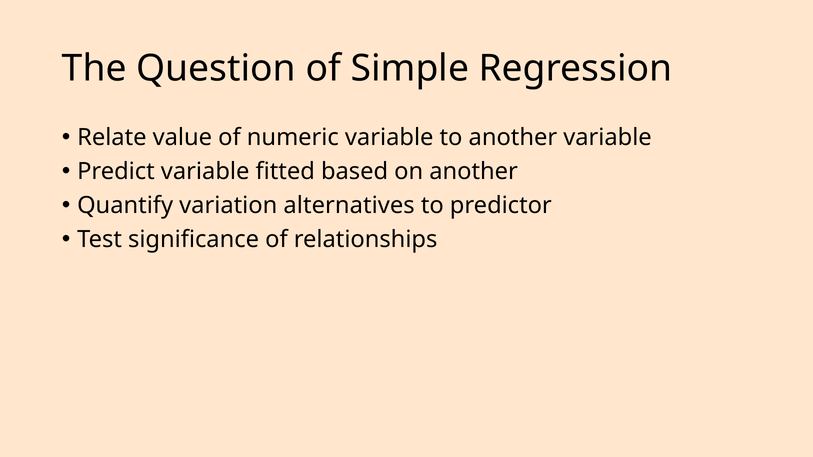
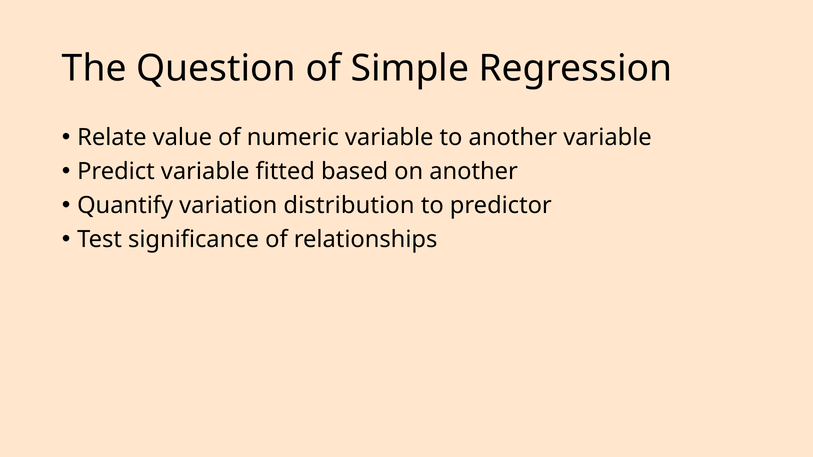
alternatives: alternatives -> distribution
